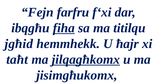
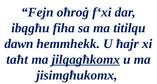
farfru: farfru -> oħroġ
fiha underline: present -> none
jgħid: jgħid -> dawn
